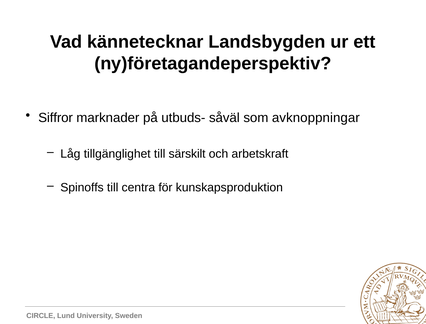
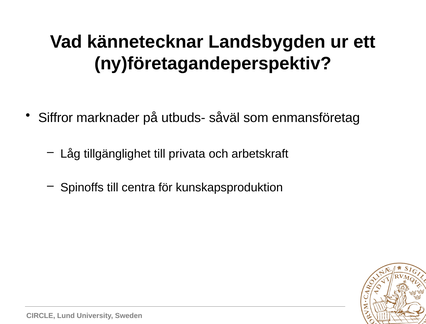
avknoppningar: avknoppningar -> enmansföretag
särskilt: särskilt -> privata
